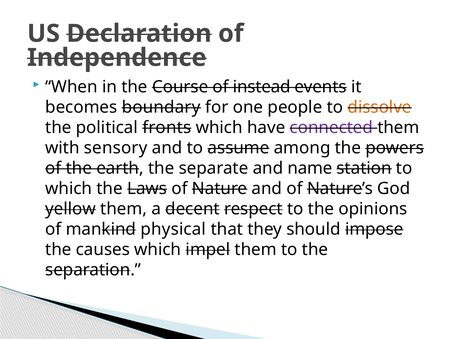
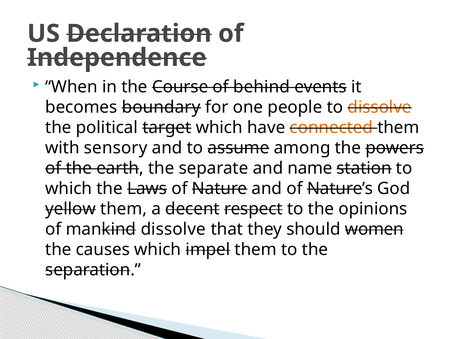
instead: instead -> behind
fronts: fronts -> target
connected colour: purple -> orange
mankind physical: physical -> dissolve
impose: impose -> women
